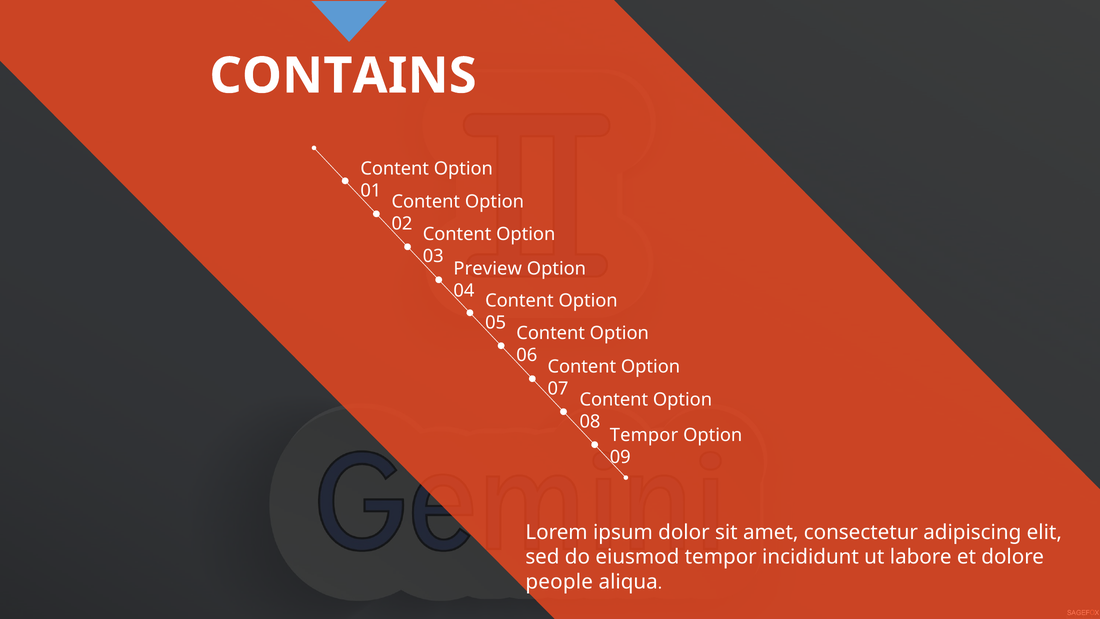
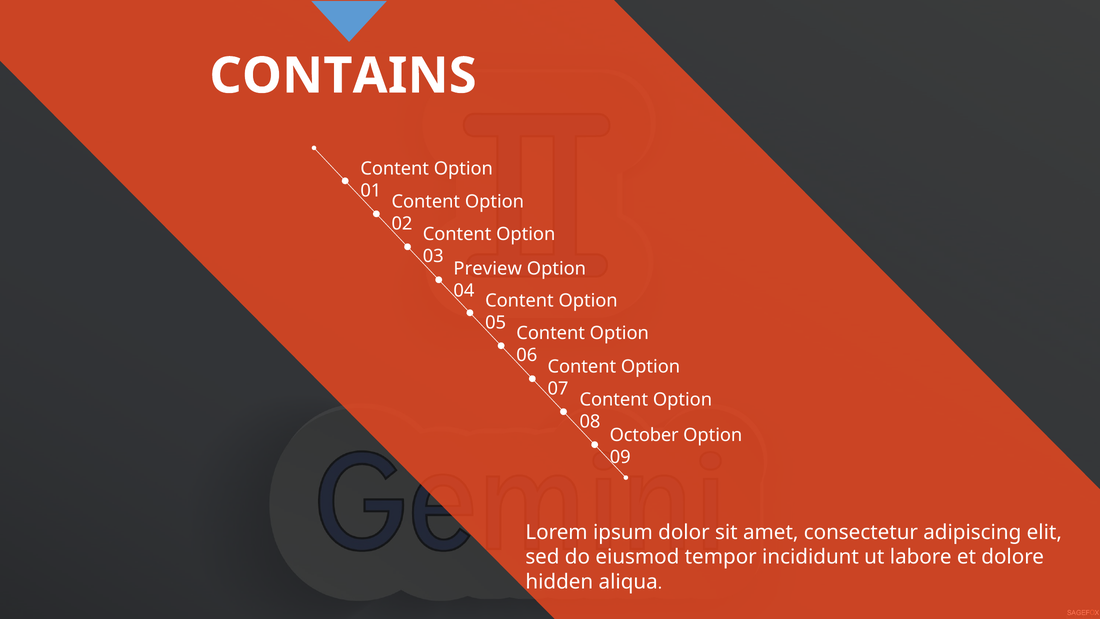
Tempor at (644, 435): Tempor -> October
people: people -> hidden
